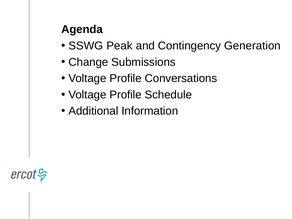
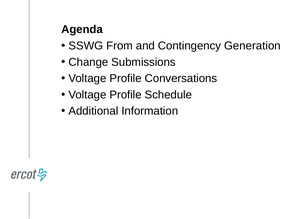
Peak: Peak -> From
